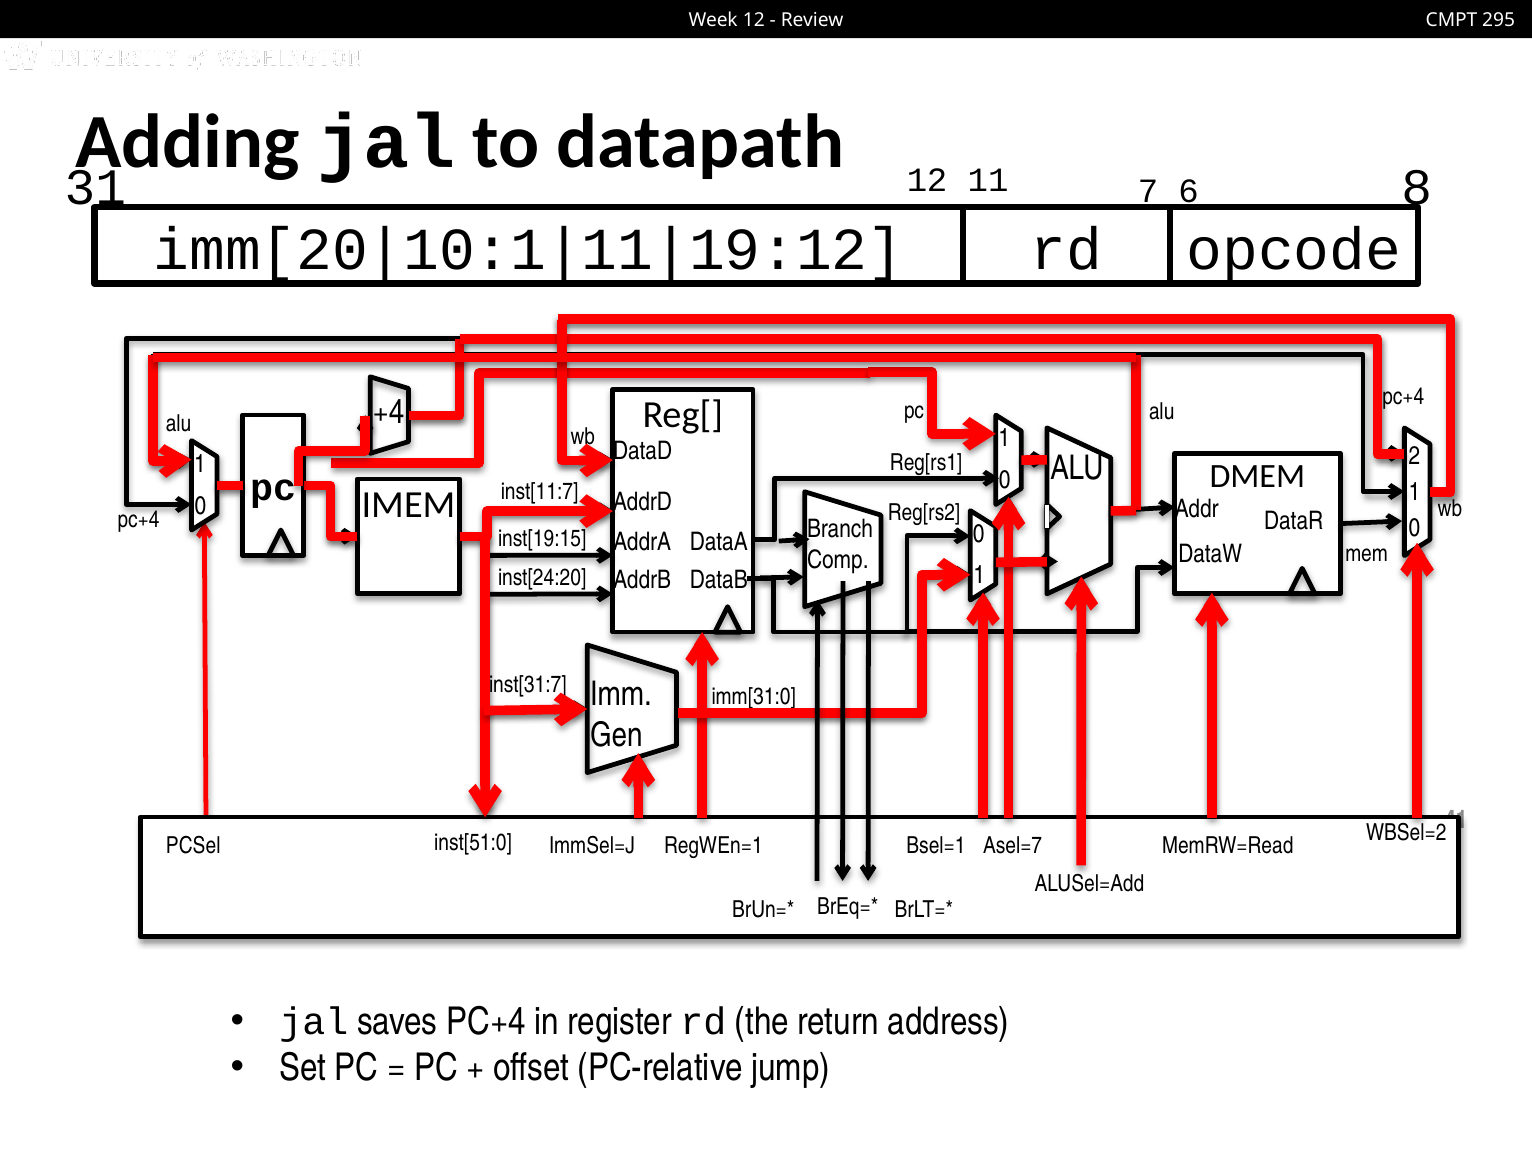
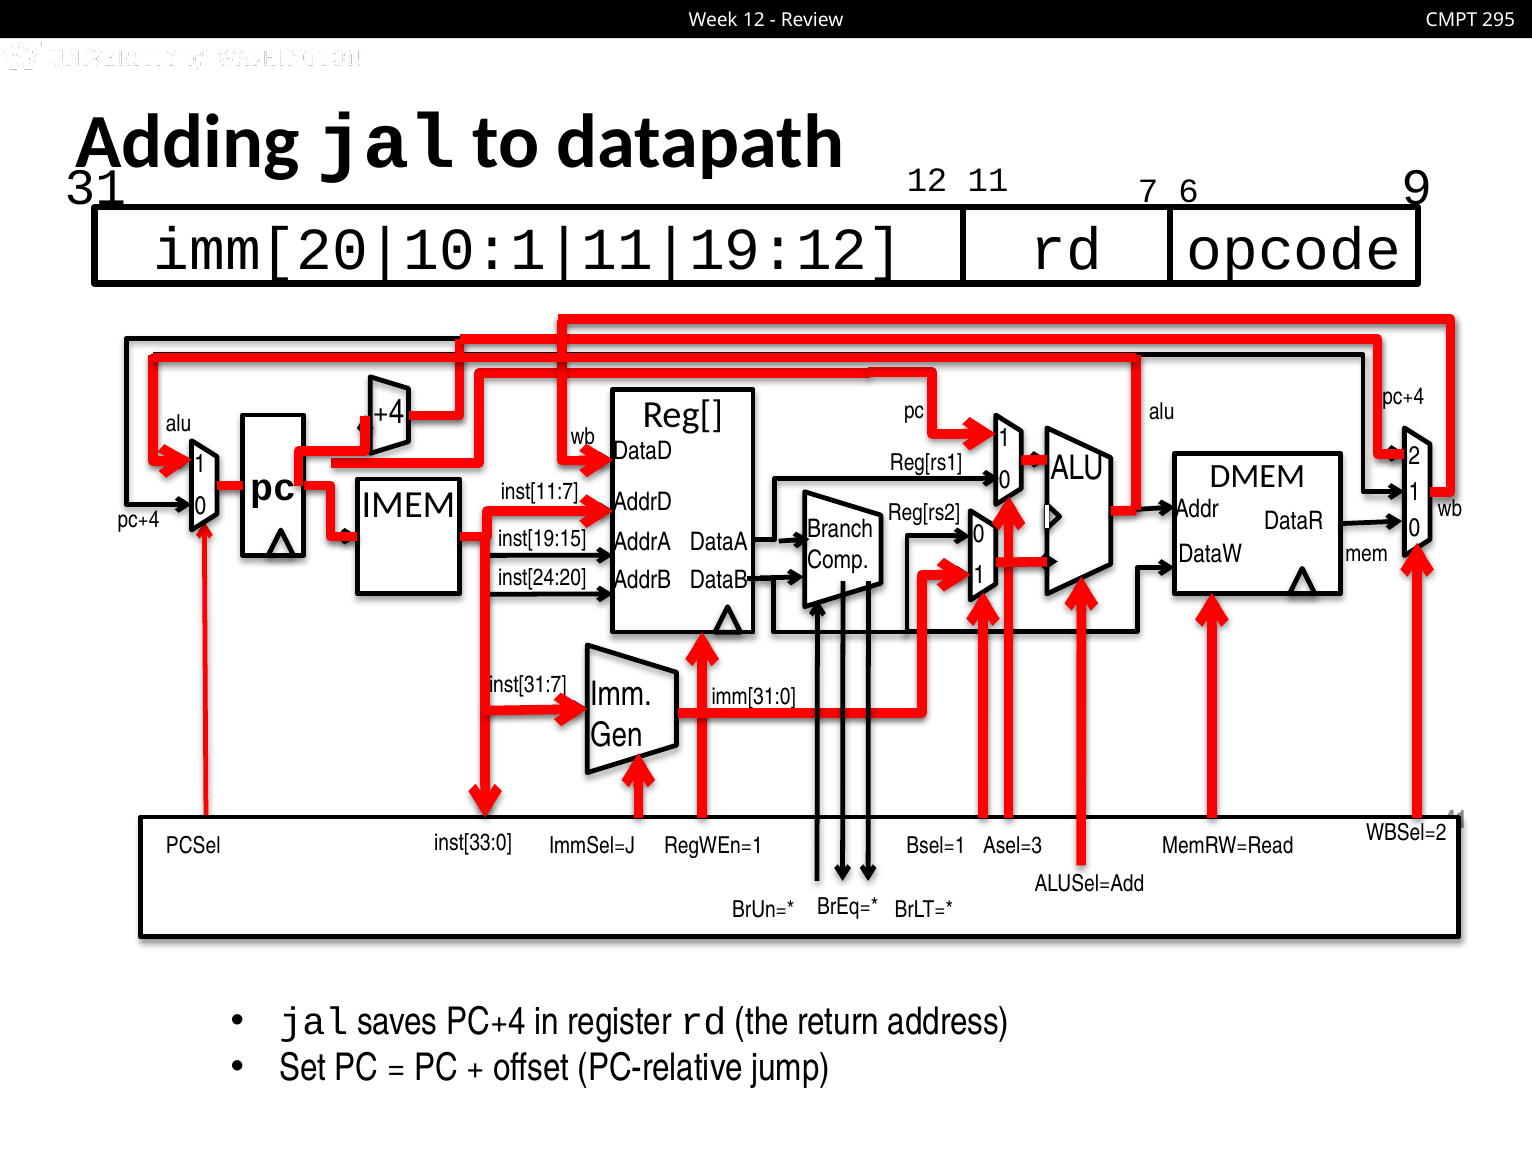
8: 8 -> 9
inst[51:0: inst[51:0 -> inst[33:0
Asel=7: Asel=7 -> Asel=3
